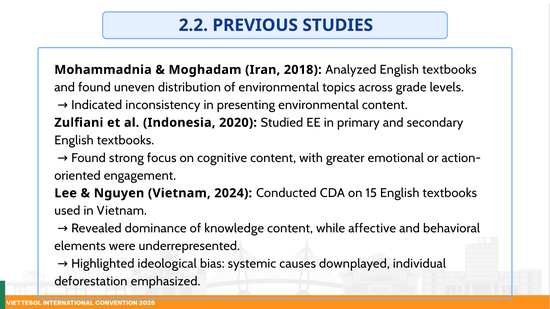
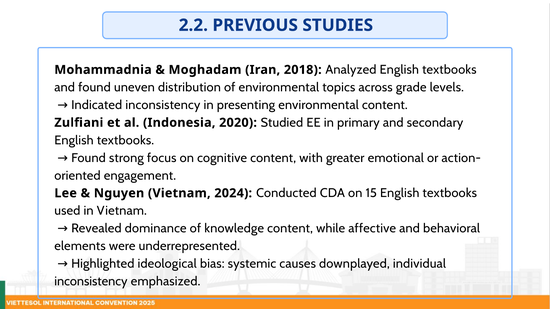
deforestation at (91, 282): deforestation -> inconsistency
